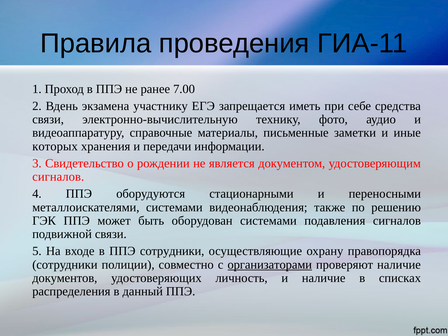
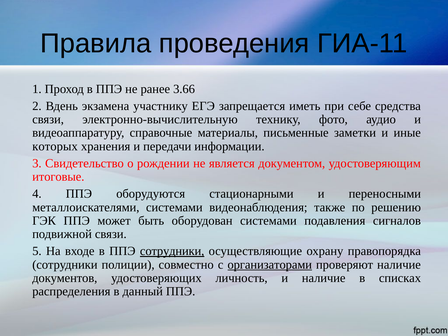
7.00: 7.00 -> 3.66
сигналов at (58, 177): сигналов -> итоговые
сотрудники at (172, 251) underline: none -> present
